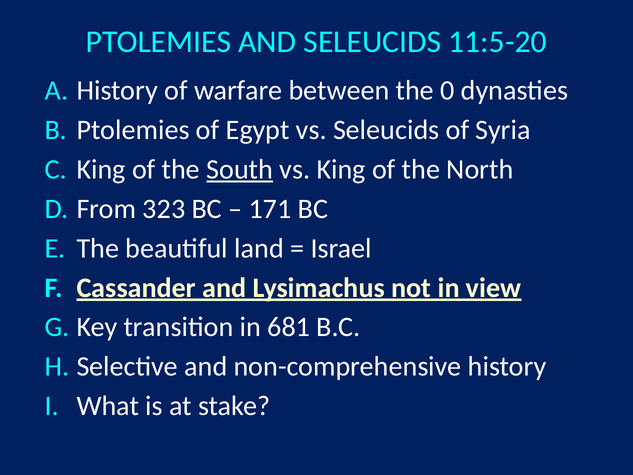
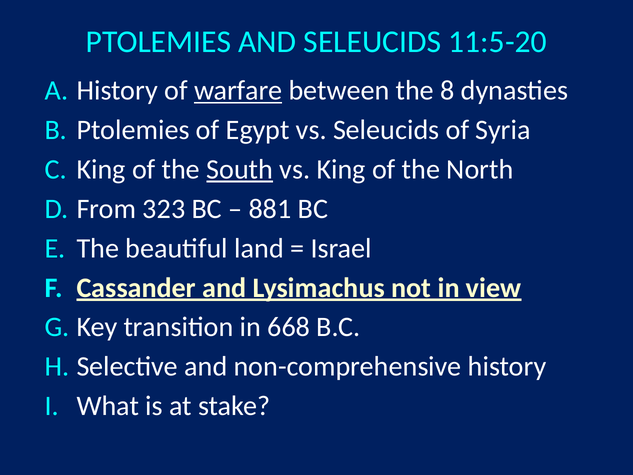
warfare underline: none -> present
0: 0 -> 8
171: 171 -> 881
681: 681 -> 668
